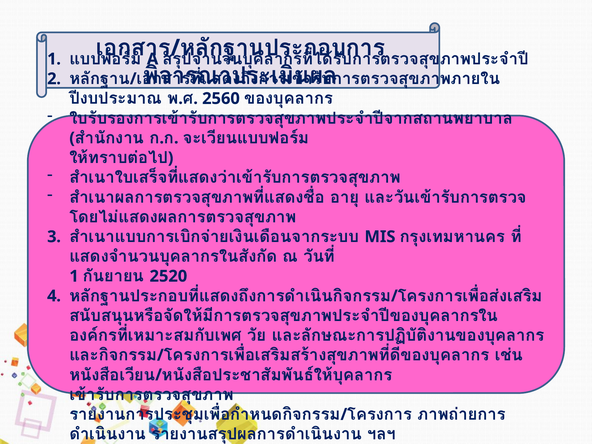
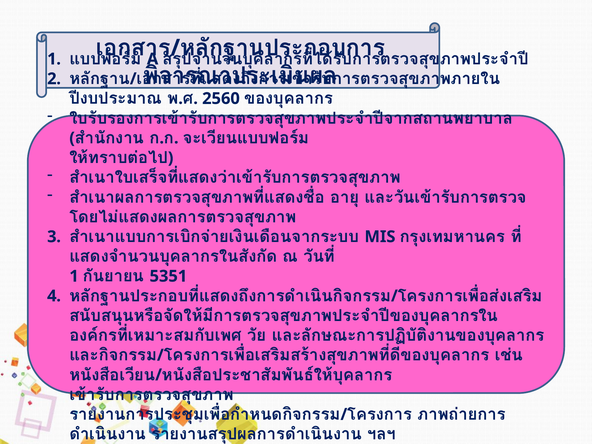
2520: 2520 -> 5351
